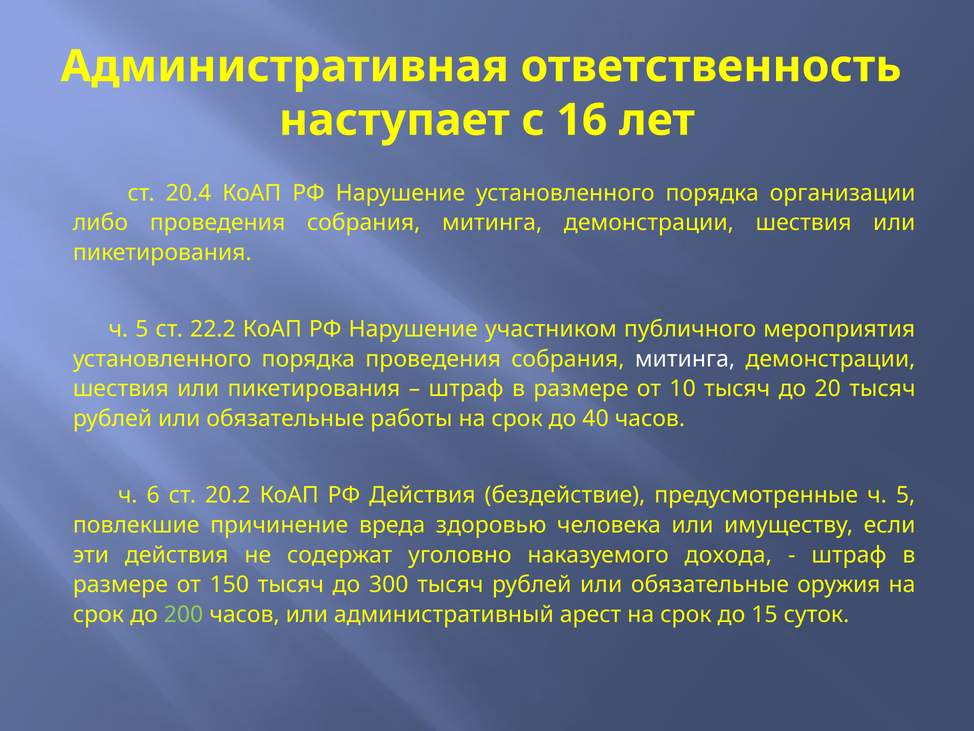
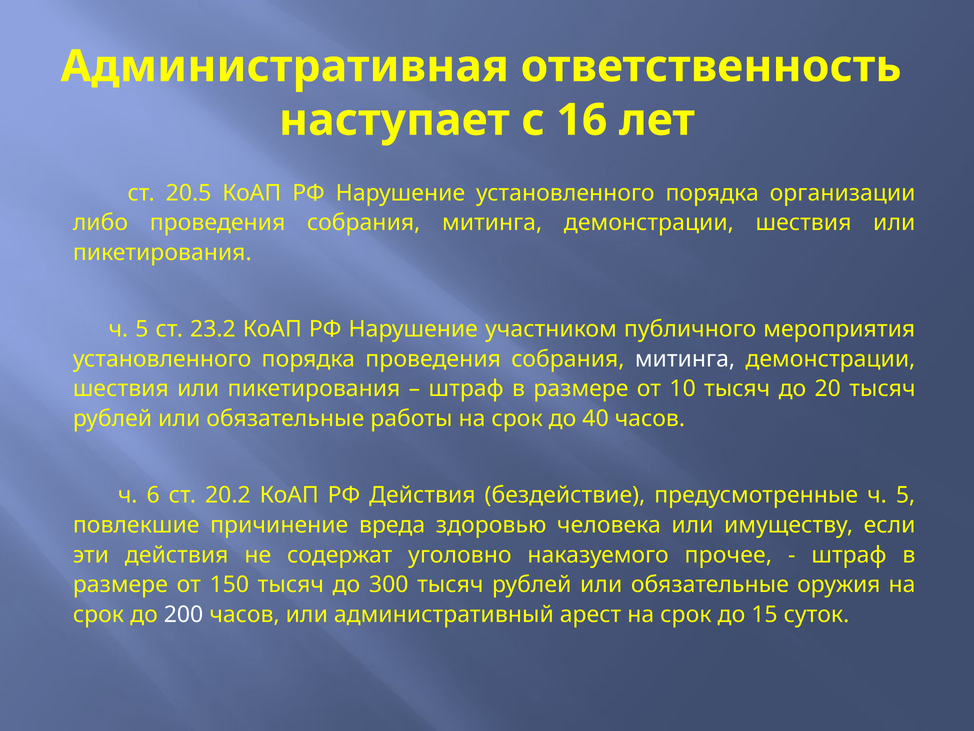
20.4: 20.4 -> 20.5
22.2: 22.2 -> 23.2
дохода: дохода -> прочее
200 colour: light green -> white
